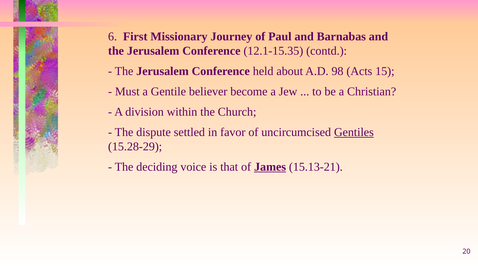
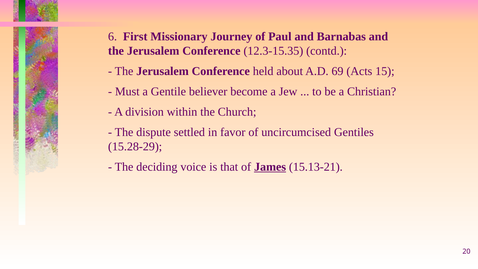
12.1-15.35: 12.1-15.35 -> 12.3-15.35
98: 98 -> 69
Gentiles underline: present -> none
